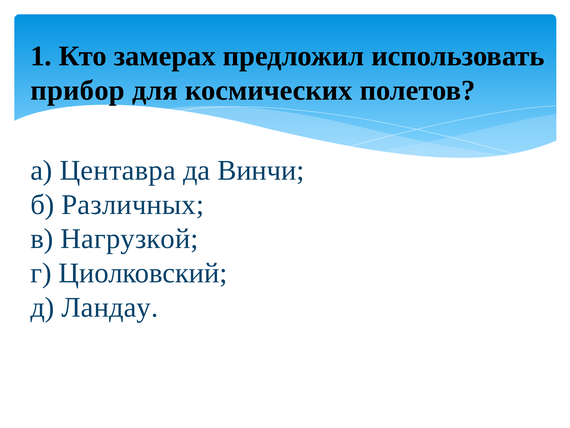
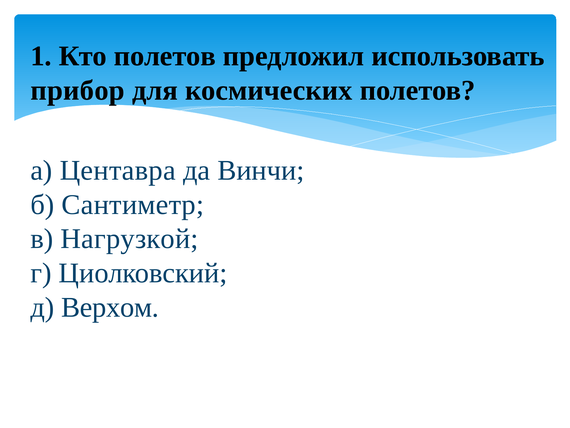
Кто замерах: замерах -> полетов
Различных: Различных -> Сантиметр
Ландау: Ландау -> Верхом
